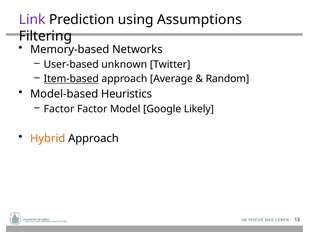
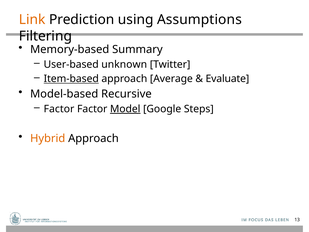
Link colour: purple -> orange
Networks: Networks -> Summary
Random: Random -> Evaluate
Heuristics: Heuristics -> Recursive
Model underline: none -> present
Likely: Likely -> Steps
